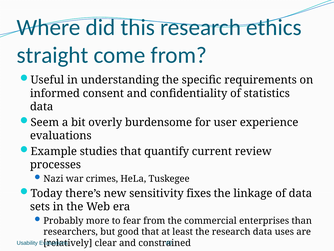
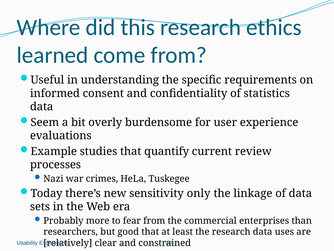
straight: straight -> learned
fixes: fixes -> only
